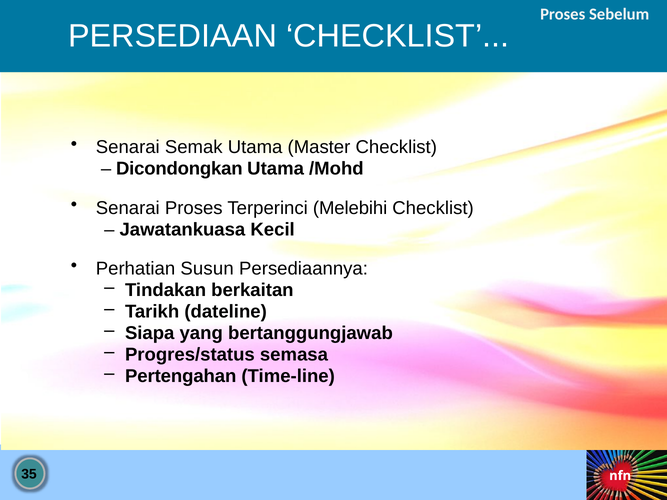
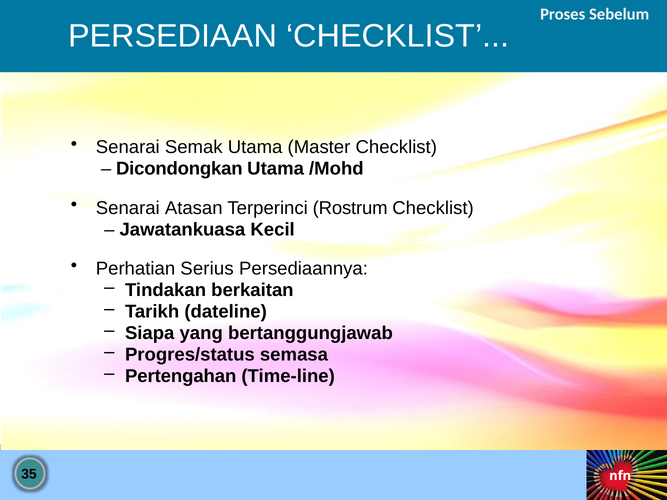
Senarai Proses: Proses -> Atasan
Melebihi: Melebihi -> Rostrum
Susun: Susun -> Serius
